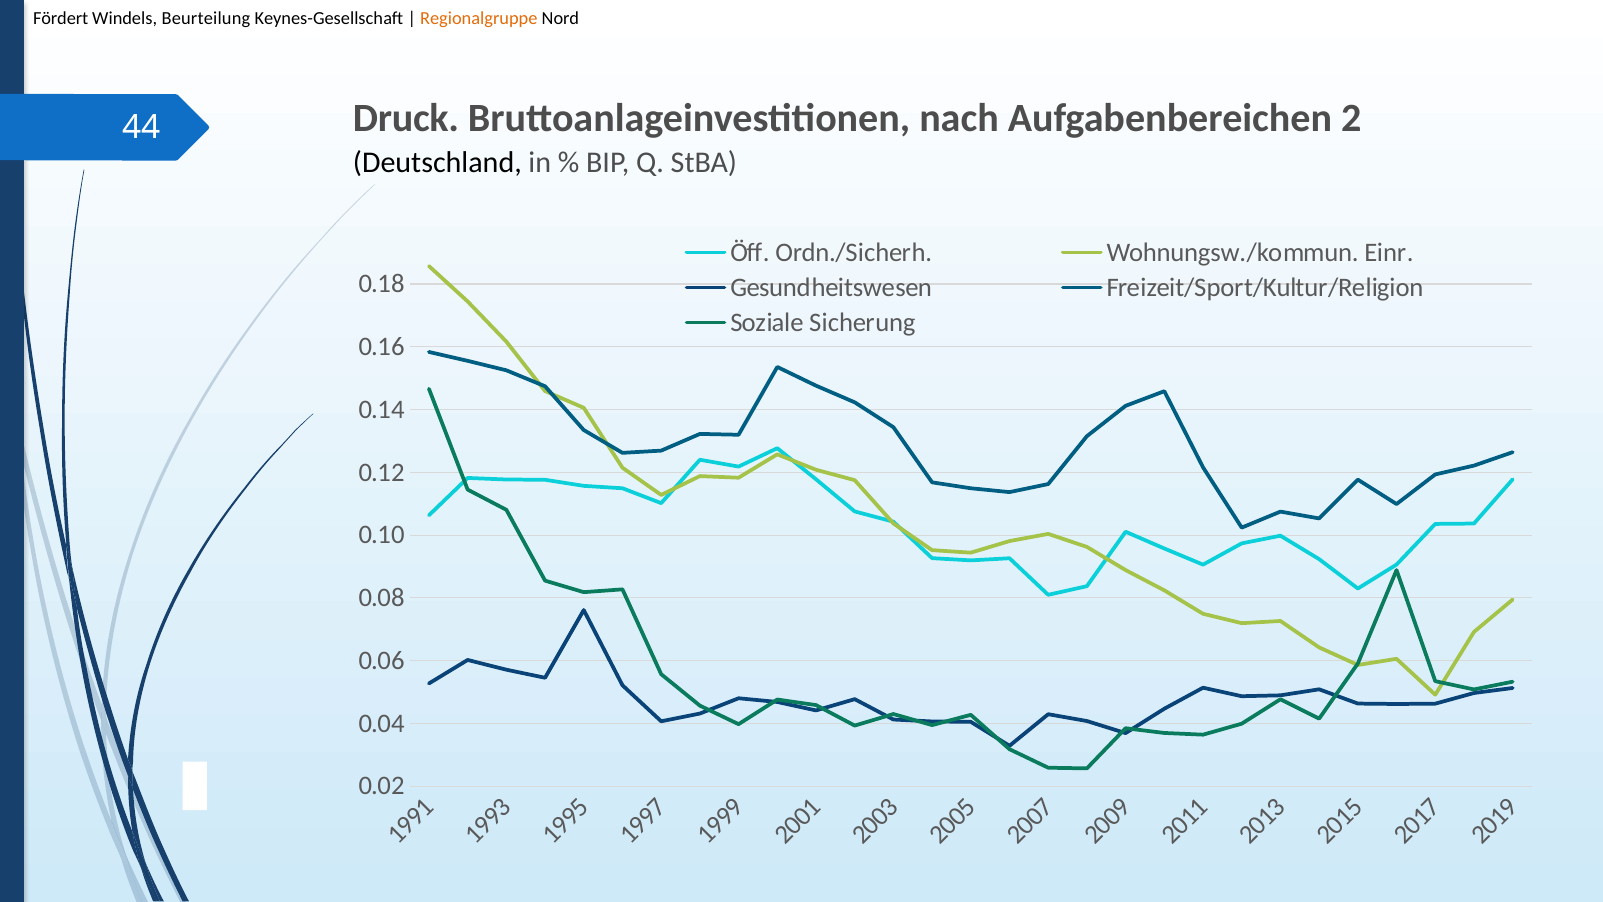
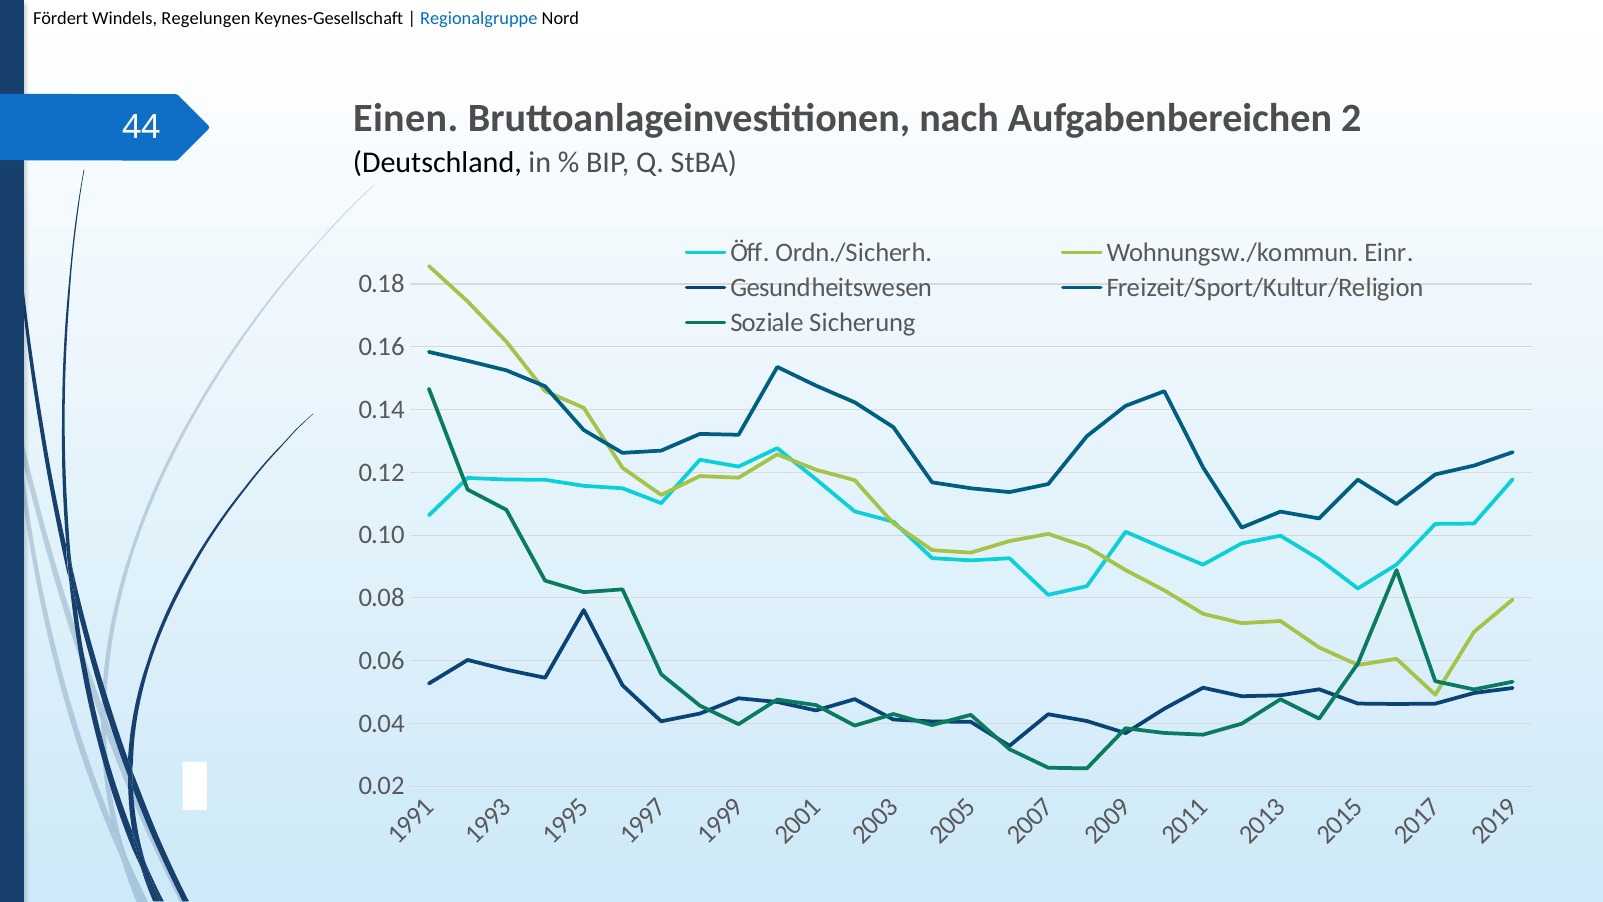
Beurteilung: Beurteilung -> Regelungen
Regionalgruppe colour: orange -> blue
Druck: Druck -> Einen
